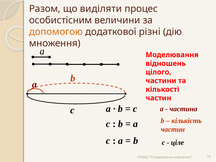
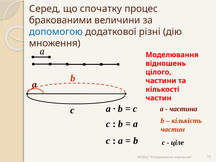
Разом: Разом -> Серед
виділяти: виділяти -> спочатку
особистісним: особистісним -> бракованими
допомогою colour: orange -> blue
